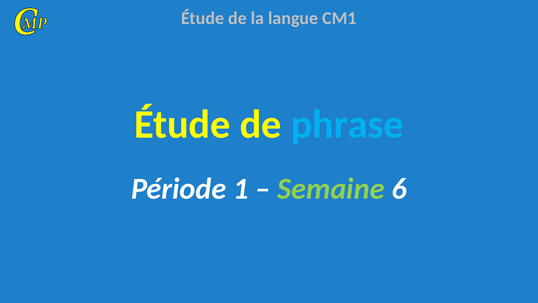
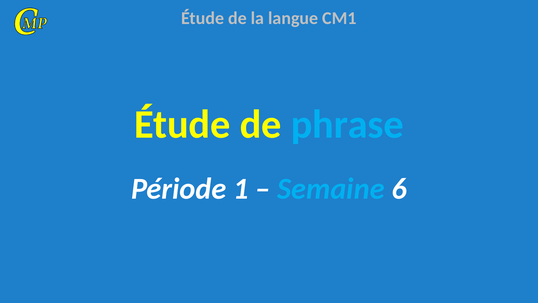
Semaine colour: light green -> light blue
